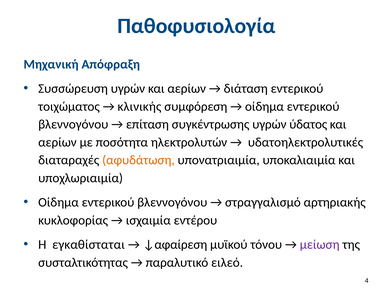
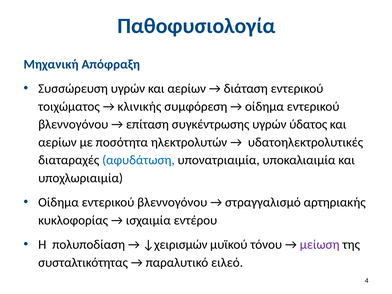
αφυδάτωση colour: orange -> blue
εγκαθίσταται: εγκαθίσταται -> πολυποδίαση
↓αφαίρεση: ↓αφαίρεση -> ↓χειρισμών
